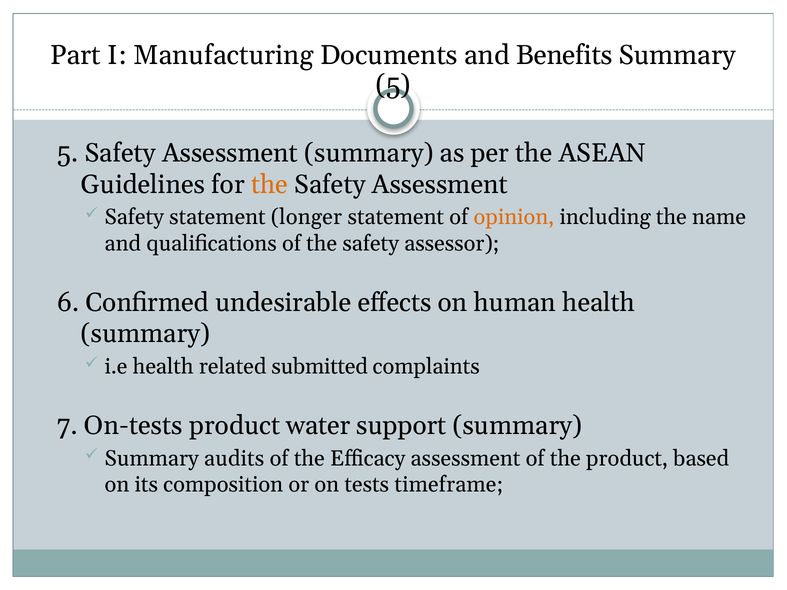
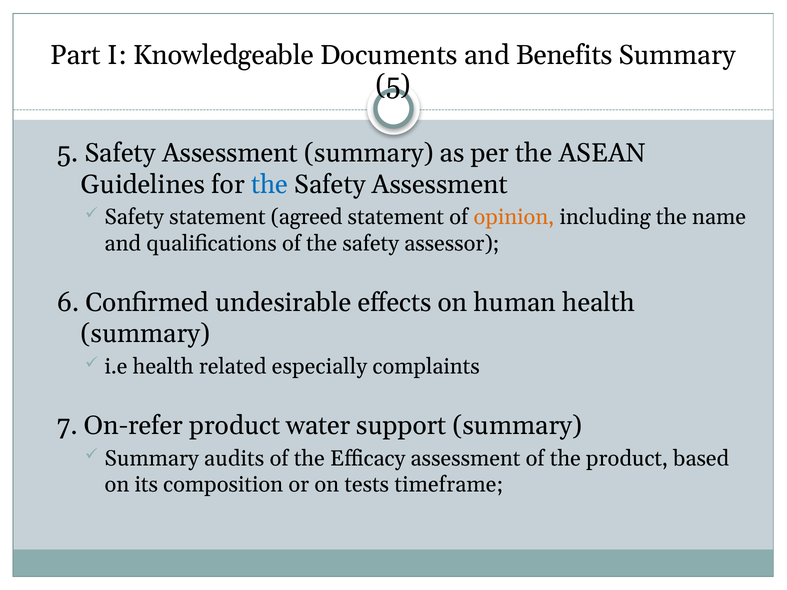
Manufacturing: Manufacturing -> Knowledgeable
the at (270, 184) colour: orange -> blue
longer: longer -> agreed
submitted: submitted -> especially
On-tests: On-tests -> On-refer
